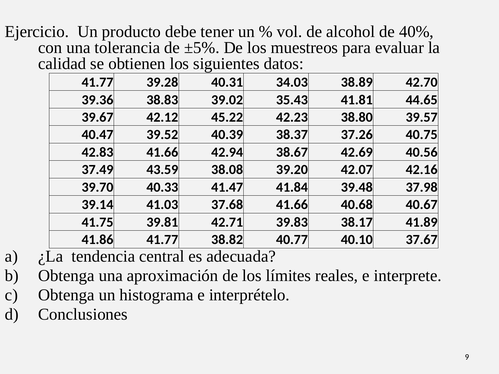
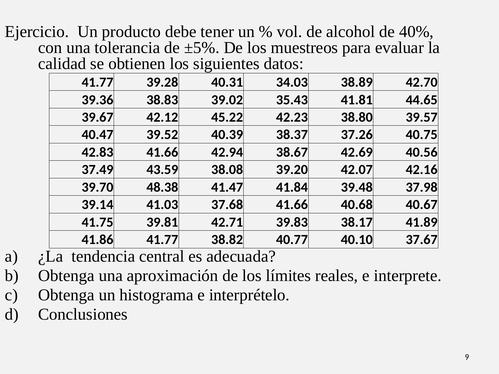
40.33: 40.33 -> 48.38
